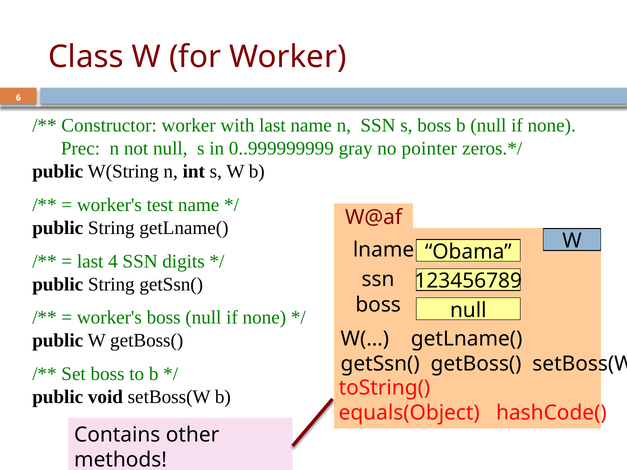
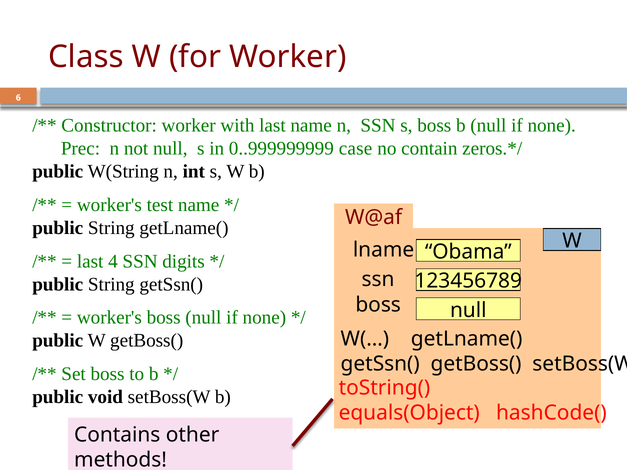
gray: gray -> case
pointer: pointer -> contain
